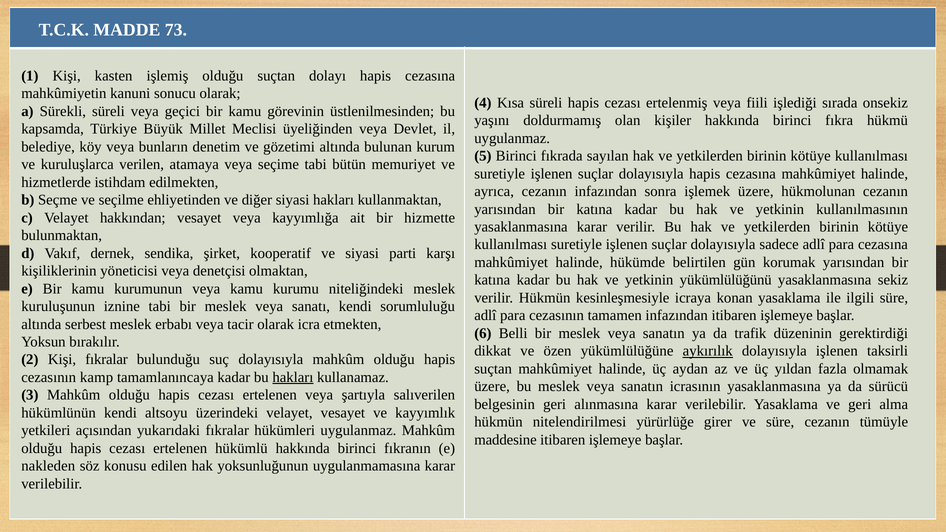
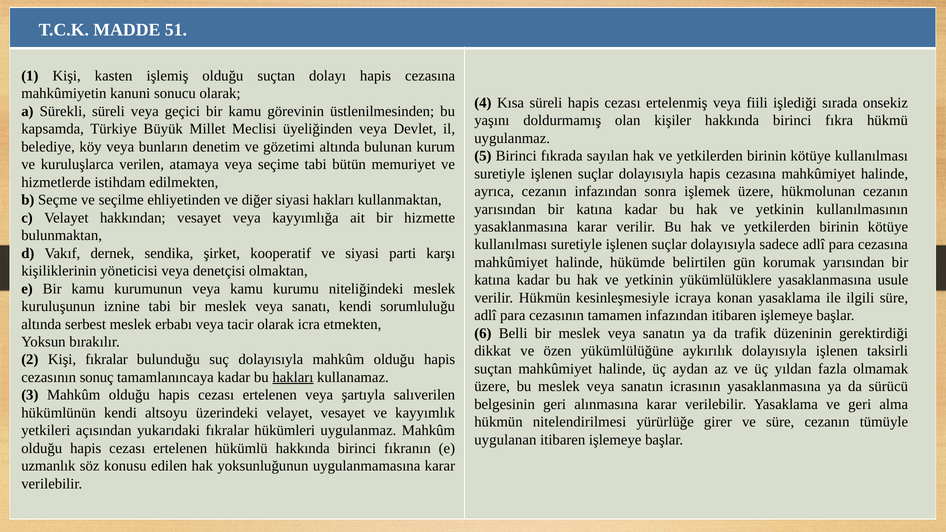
73: 73 -> 51
yükümlülüğünü: yükümlülüğünü -> yükümlülüklere
sekiz: sekiz -> usule
aykırılık underline: present -> none
kamp: kamp -> sonuç
maddesine: maddesine -> uygulanan
nakleden: nakleden -> uzmanlık
